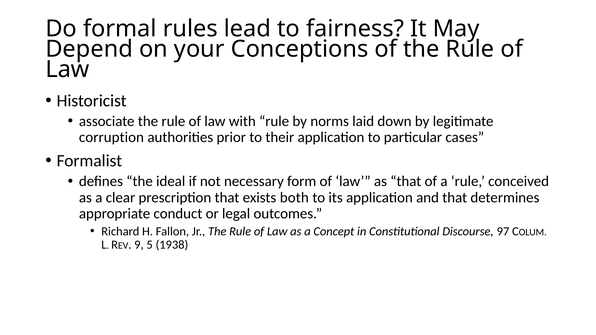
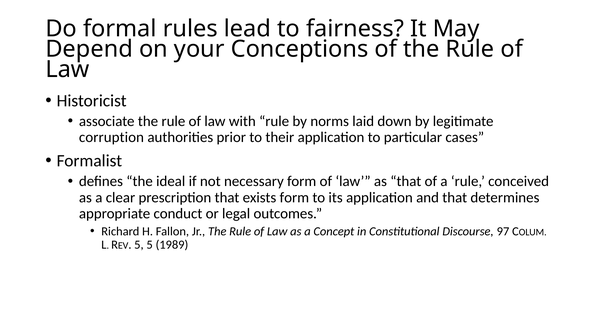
exists both: both -> form
9 at (139, 245): 9 -> 5
1938: 1938 -> 1989
